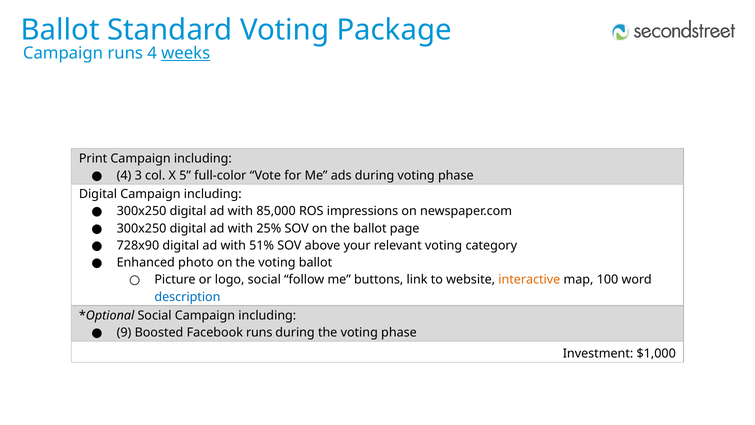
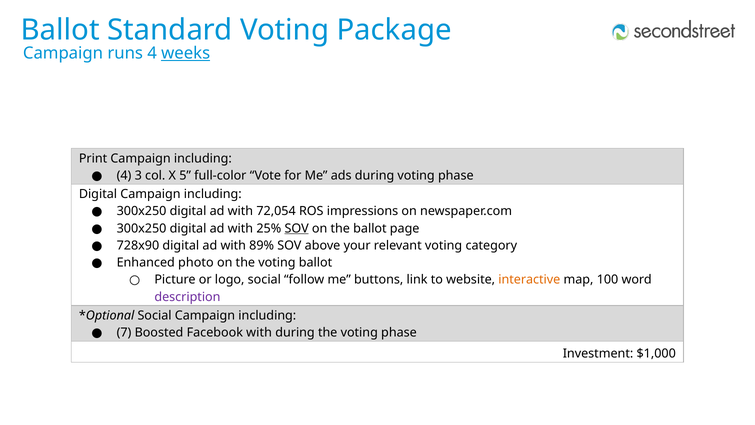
85,000: 85,000 -> 72,054
SOV at (297, 228) underline: none -> present
51%: 51% -> 89%
description colour: blue -> purple
9: 9 -> 7
Facebook runs: runs -> with
